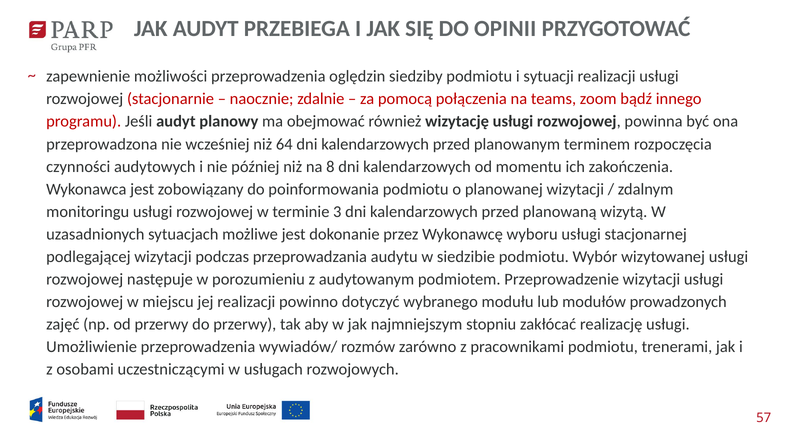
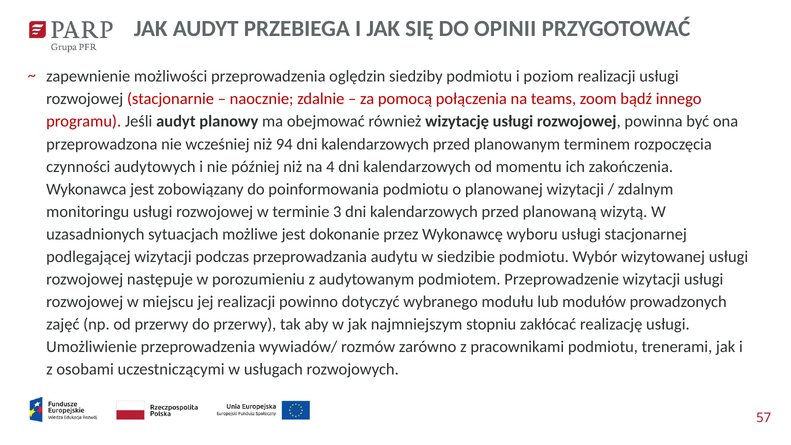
sytuacji: sytuacji -> poziom
64: 64 -> 94
8: 8 -> 4
